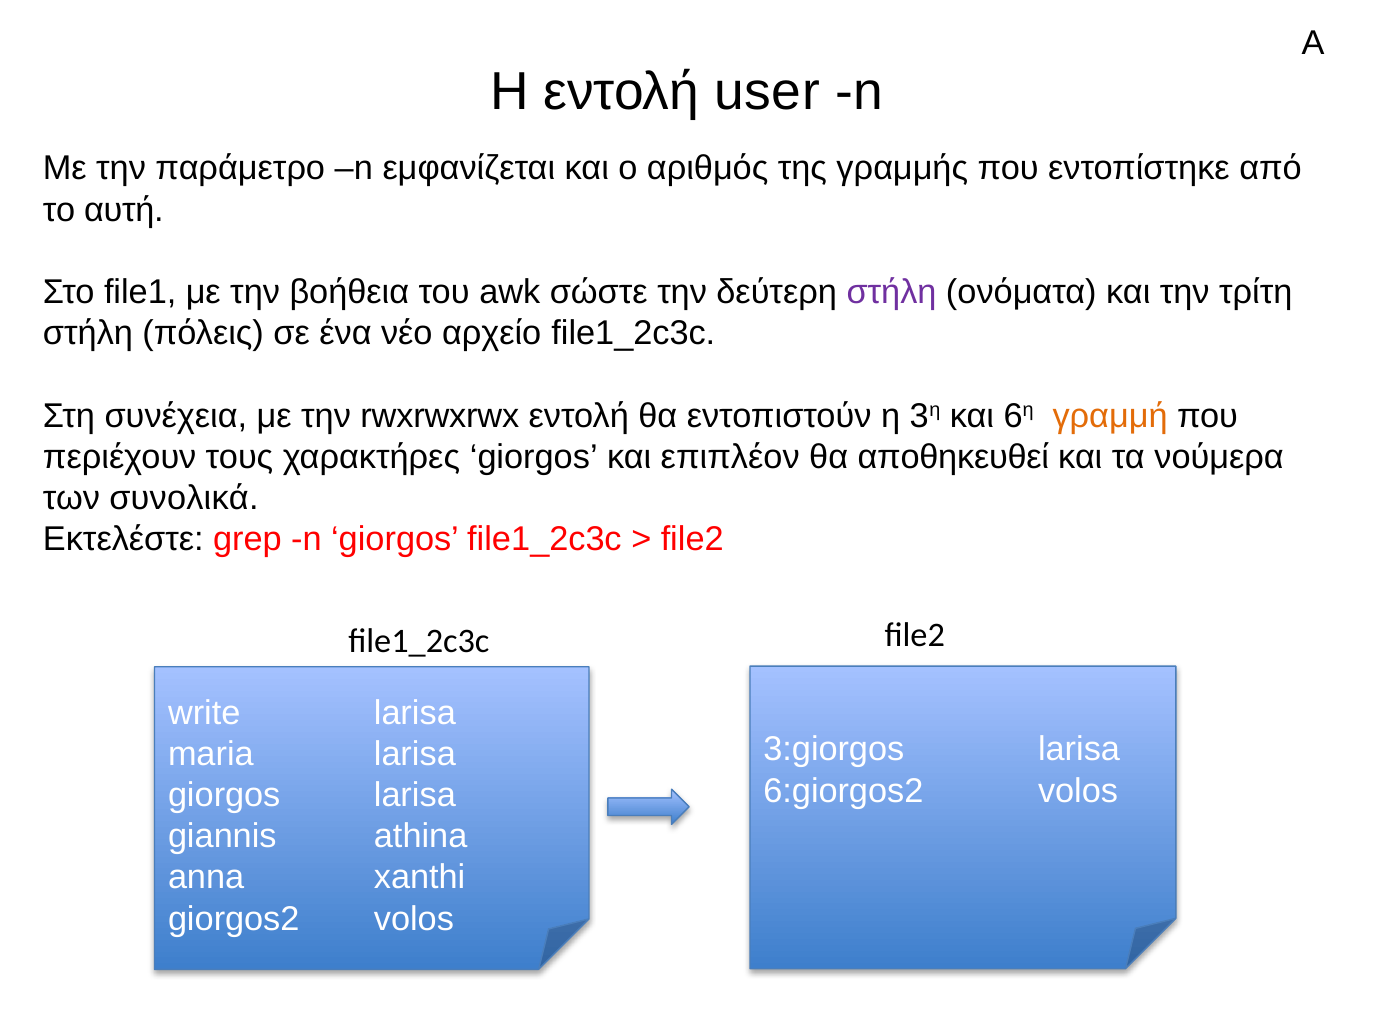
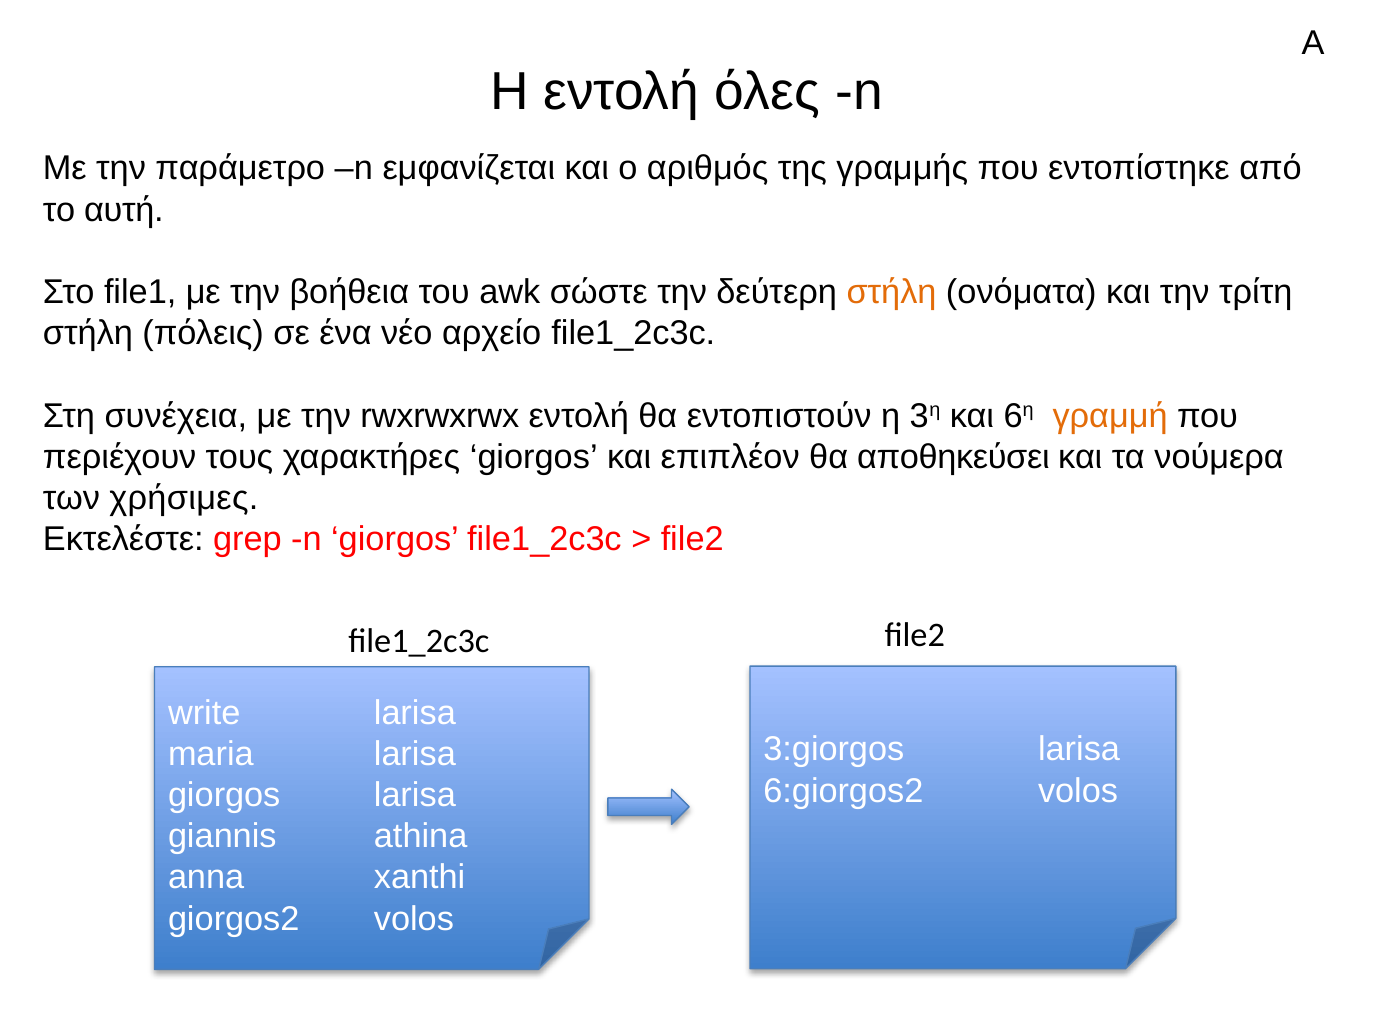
user: user -> όλες
στήλη at (892, 292) colour: purple -> orange
αποθηκευθεί: αποθηκευθεί -> αποθηκεύσει
συνολικά: συνολικά -> χρήσιμες
